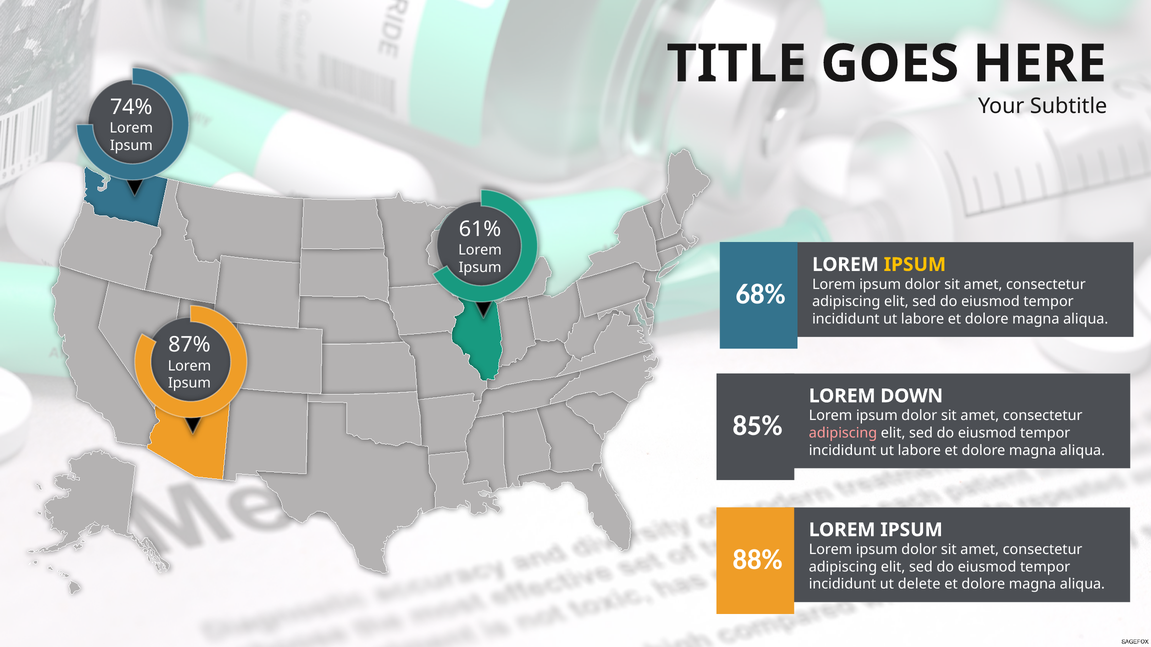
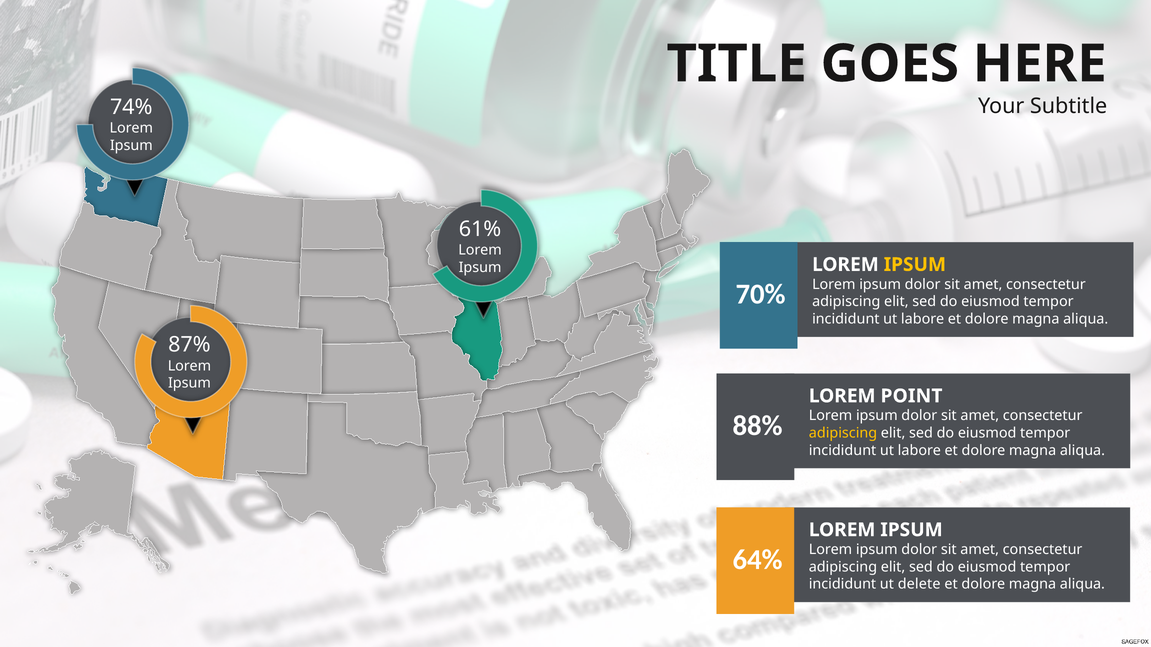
68%: 68% -> 70%
DOWN: DOWN -> POINT
85%: 85% -> 88%
adipiscing at (843, 433) colour: pink -> yellow
88%: 88% -> 64%
